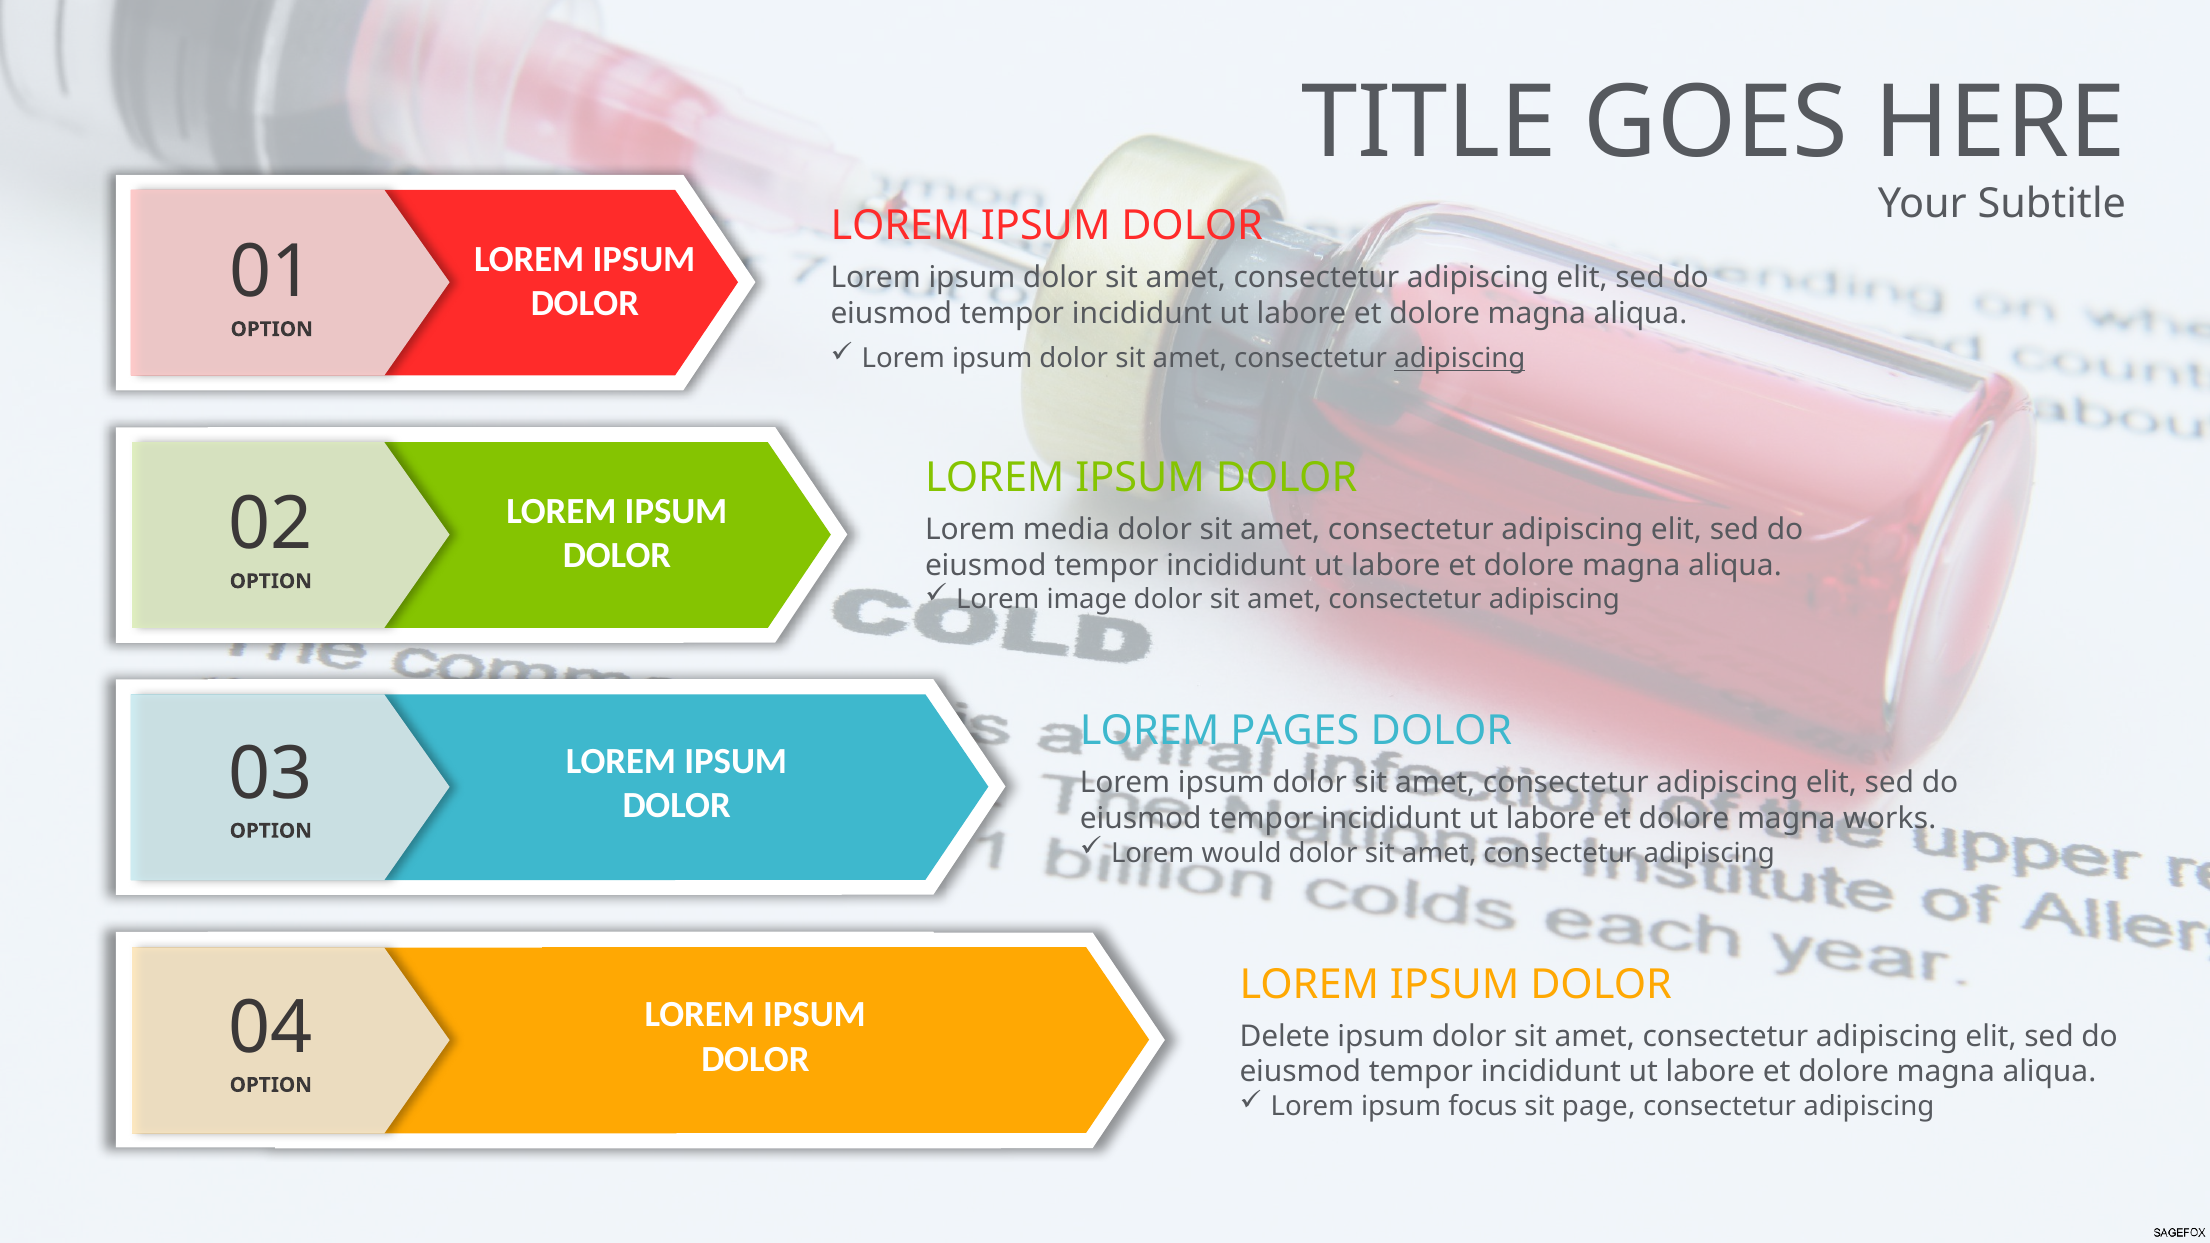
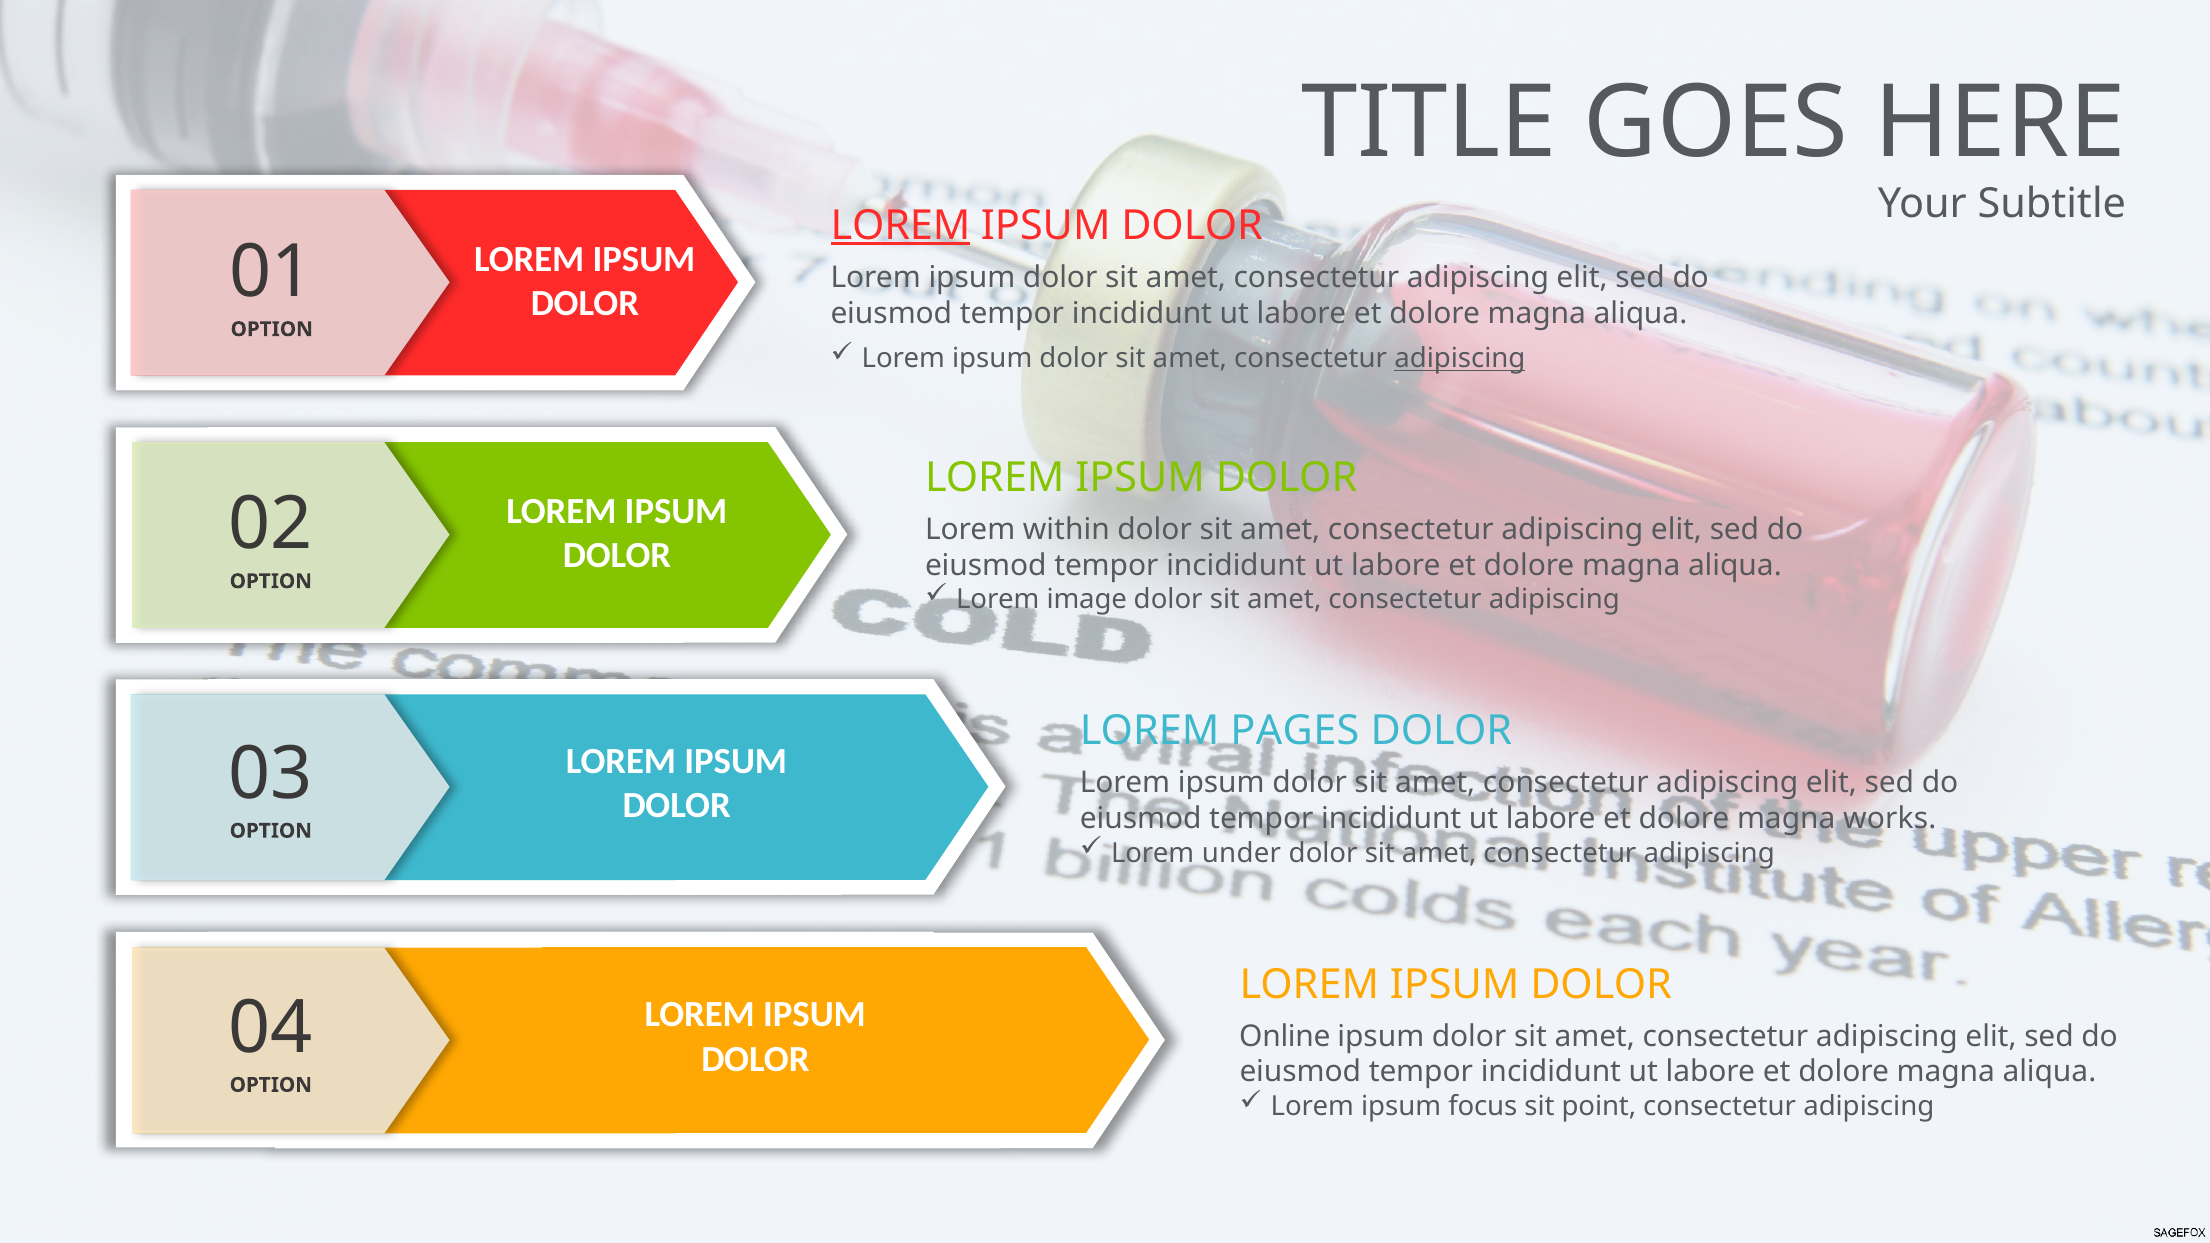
LOREM at (900, 226) underline: none -> present
media: media -> within
would: would -> under
Delete: Delete -> Online
page: page -> point
